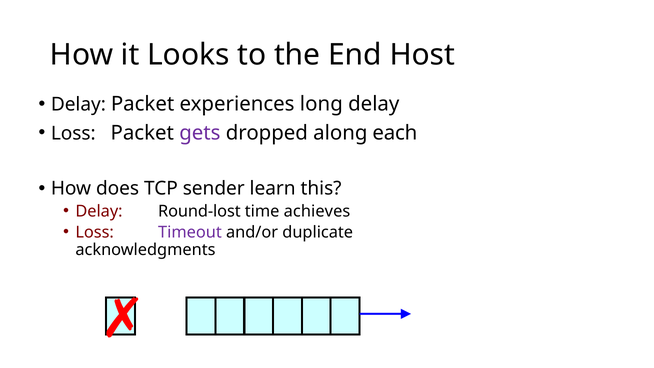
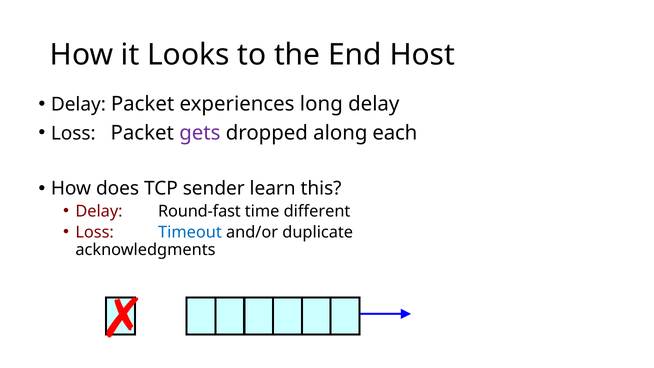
Round-lost: Round-lost -> Round-fast
achieves: achieves -> different
Timeout colour: purple -> blue
